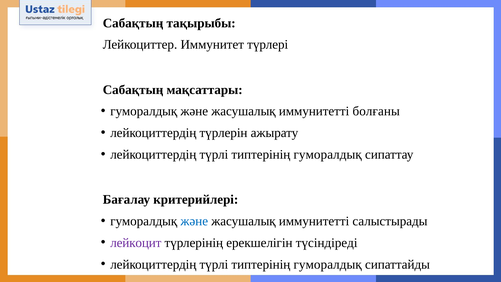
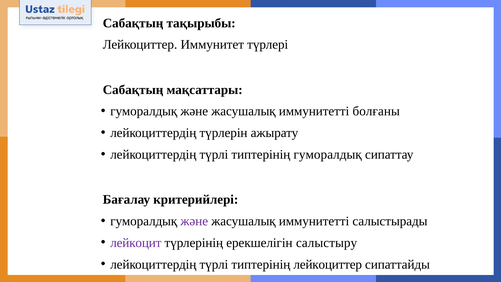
және at (194, 221) colour: blue -> purple
түсіндіреді: түсіндіреді -> салыстыру
гуморалдық at (328, 264): гуморалдық -> лейкоциттер
